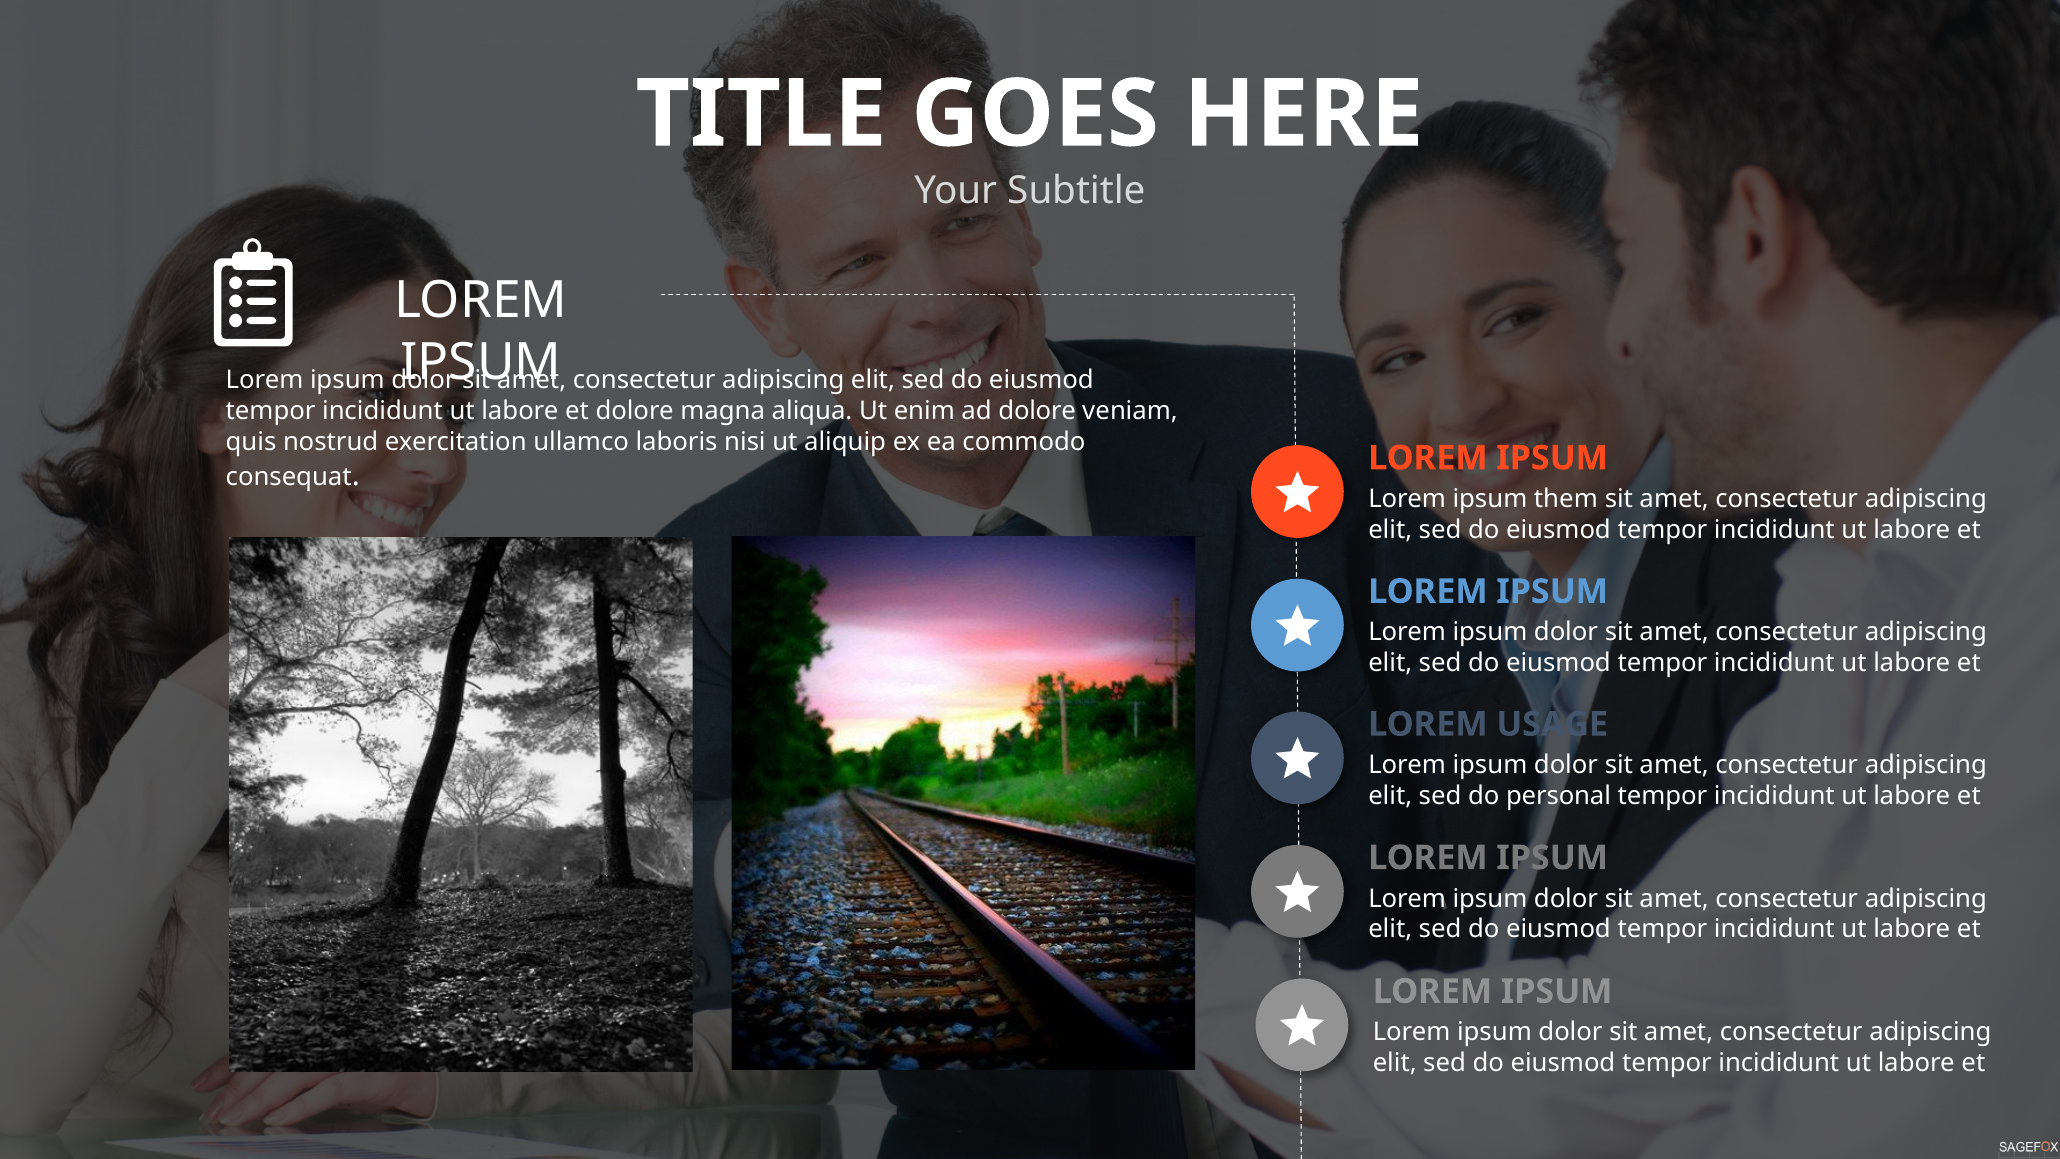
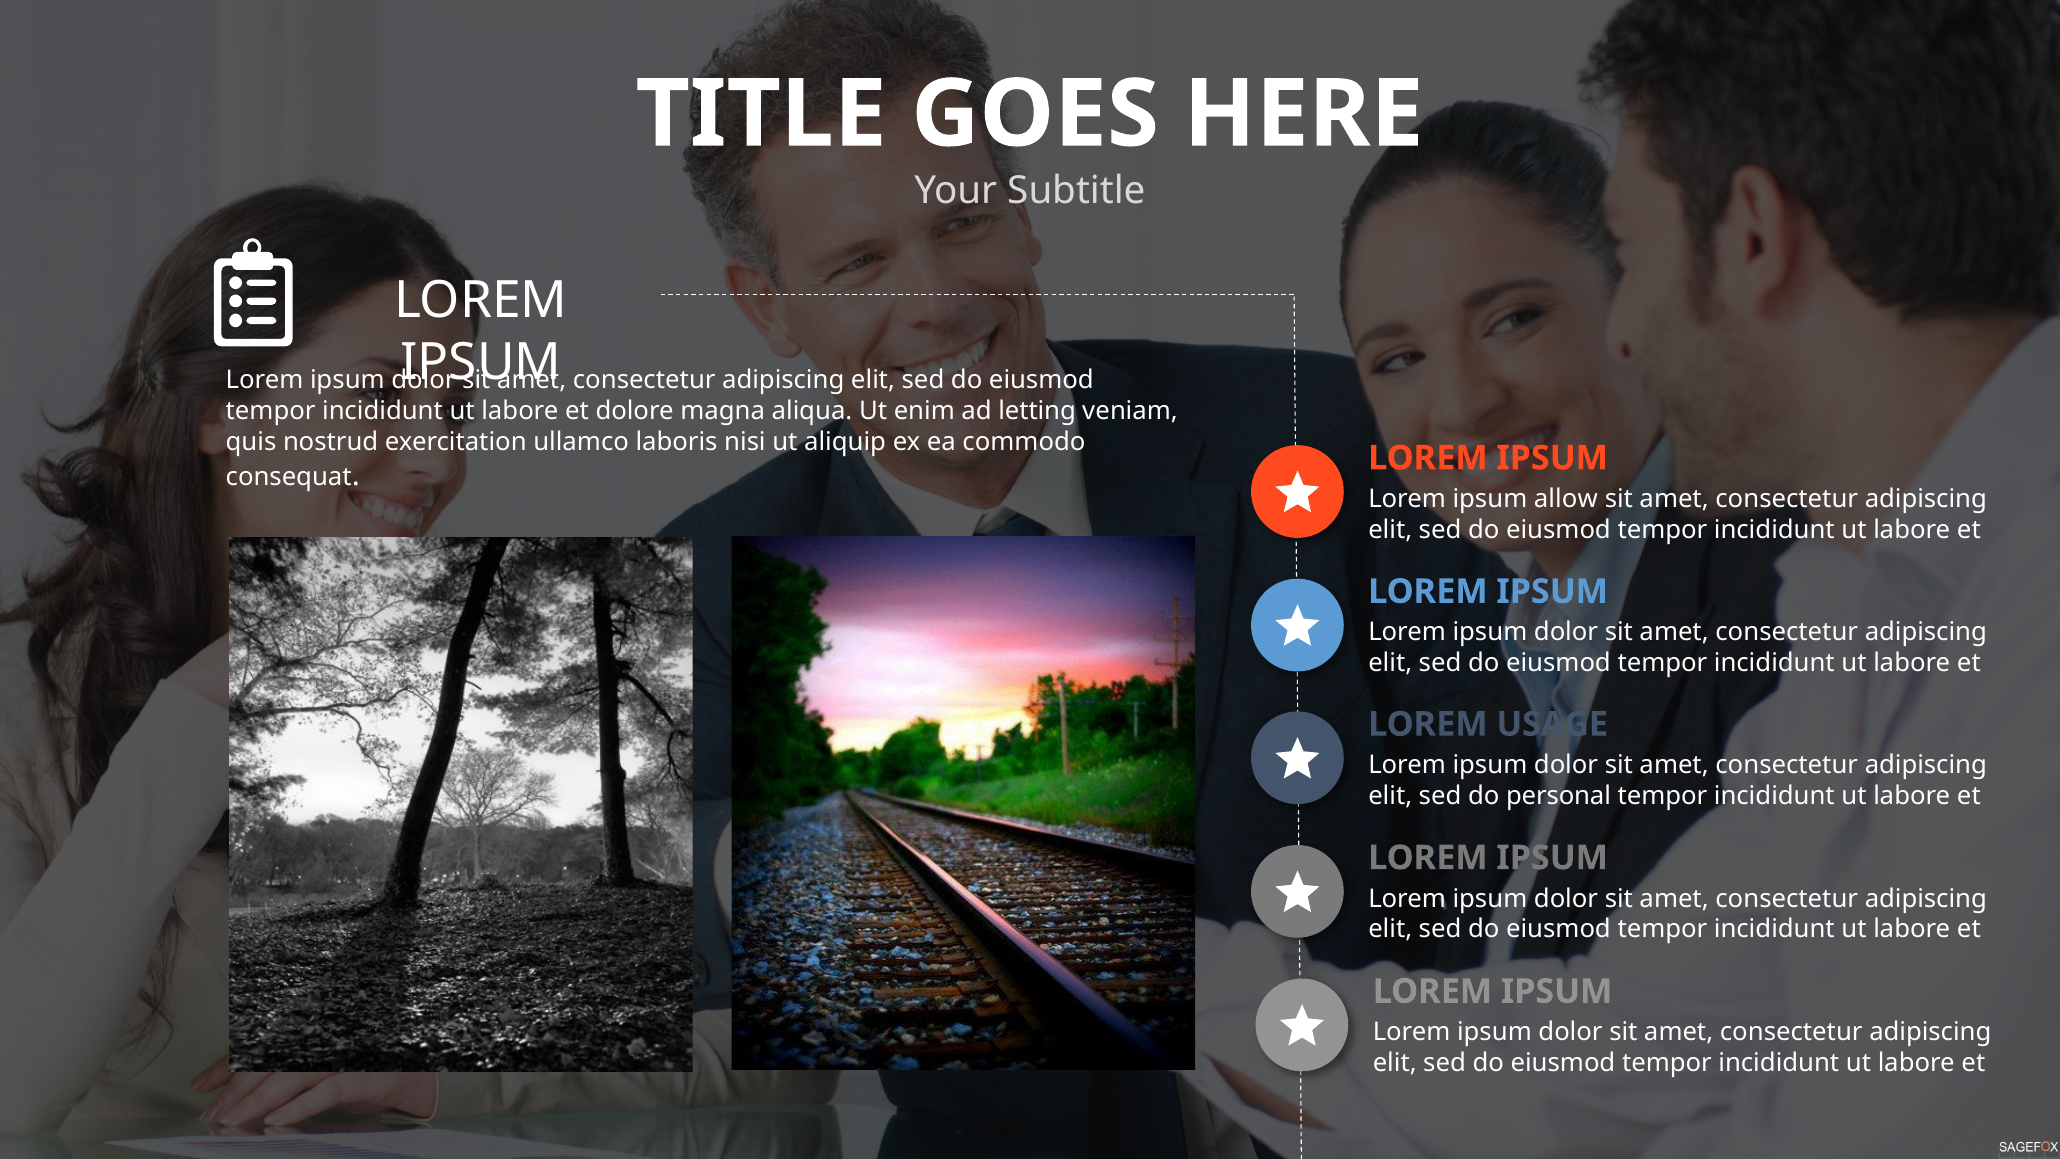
ad dolore: dolore -> letting
them: them -> allow
